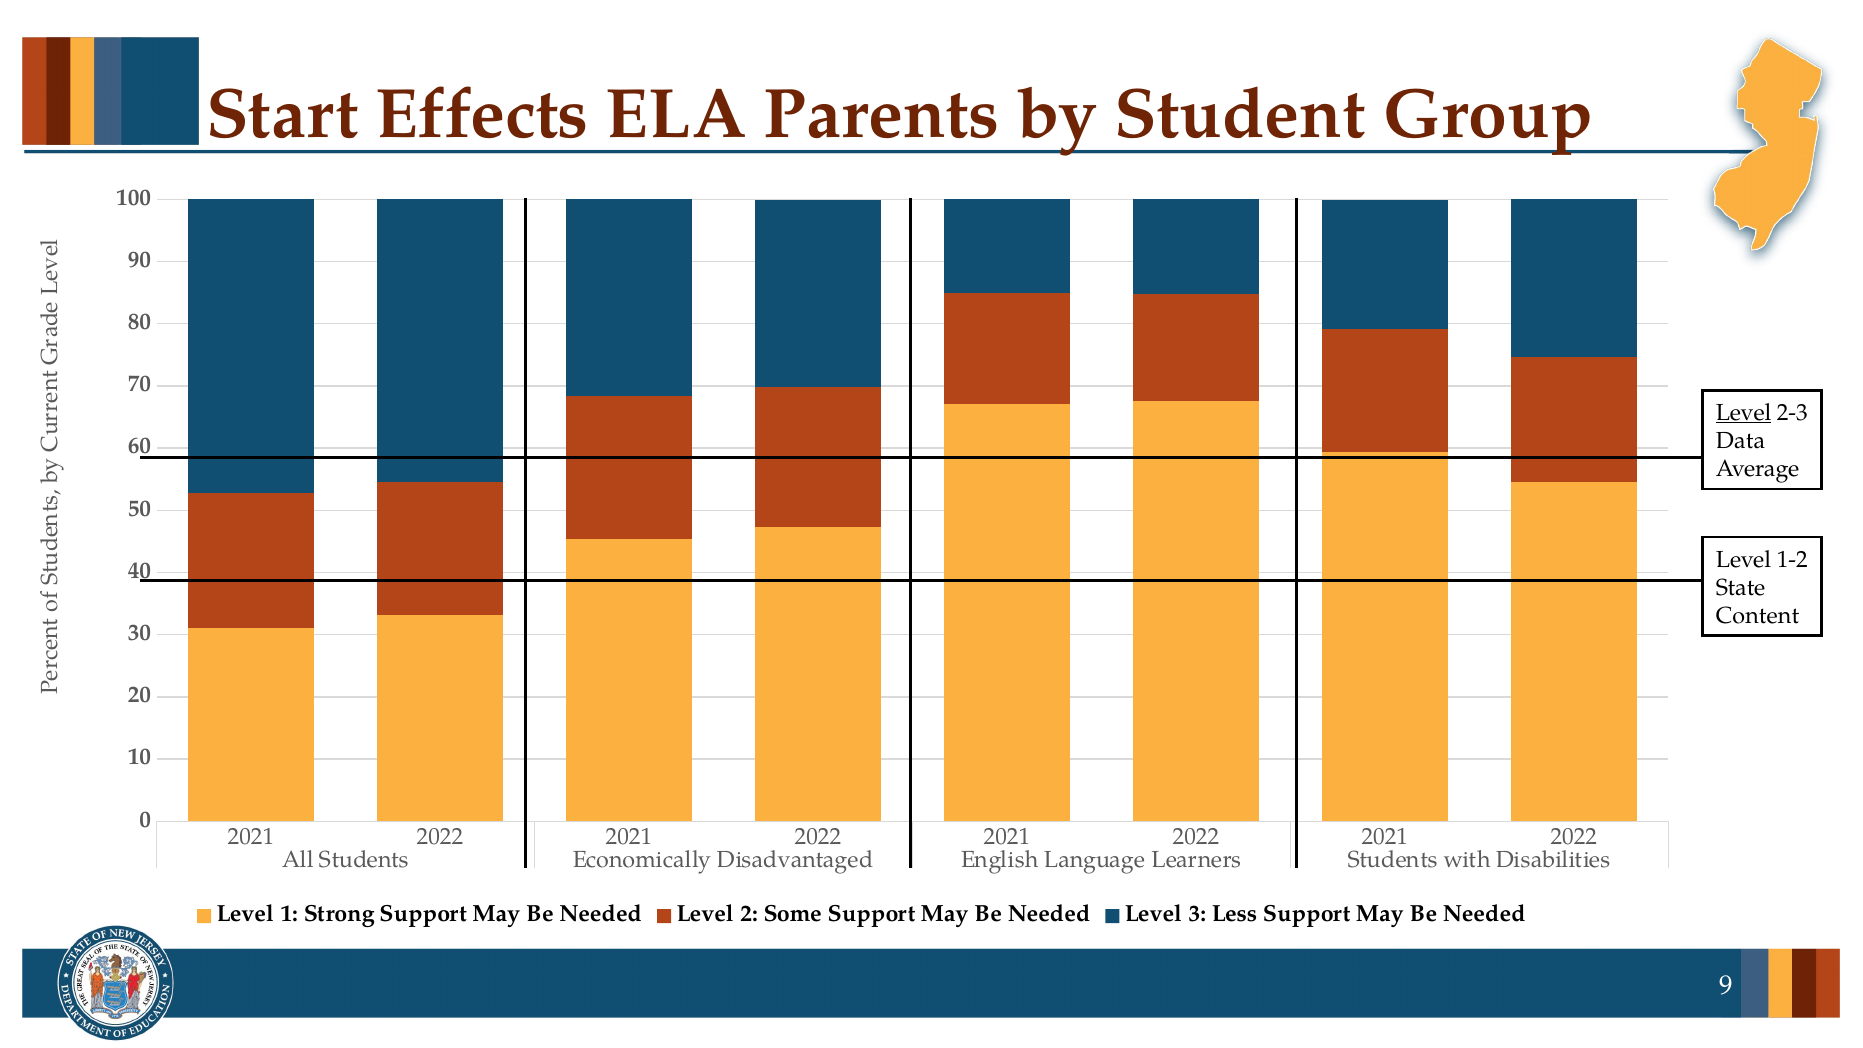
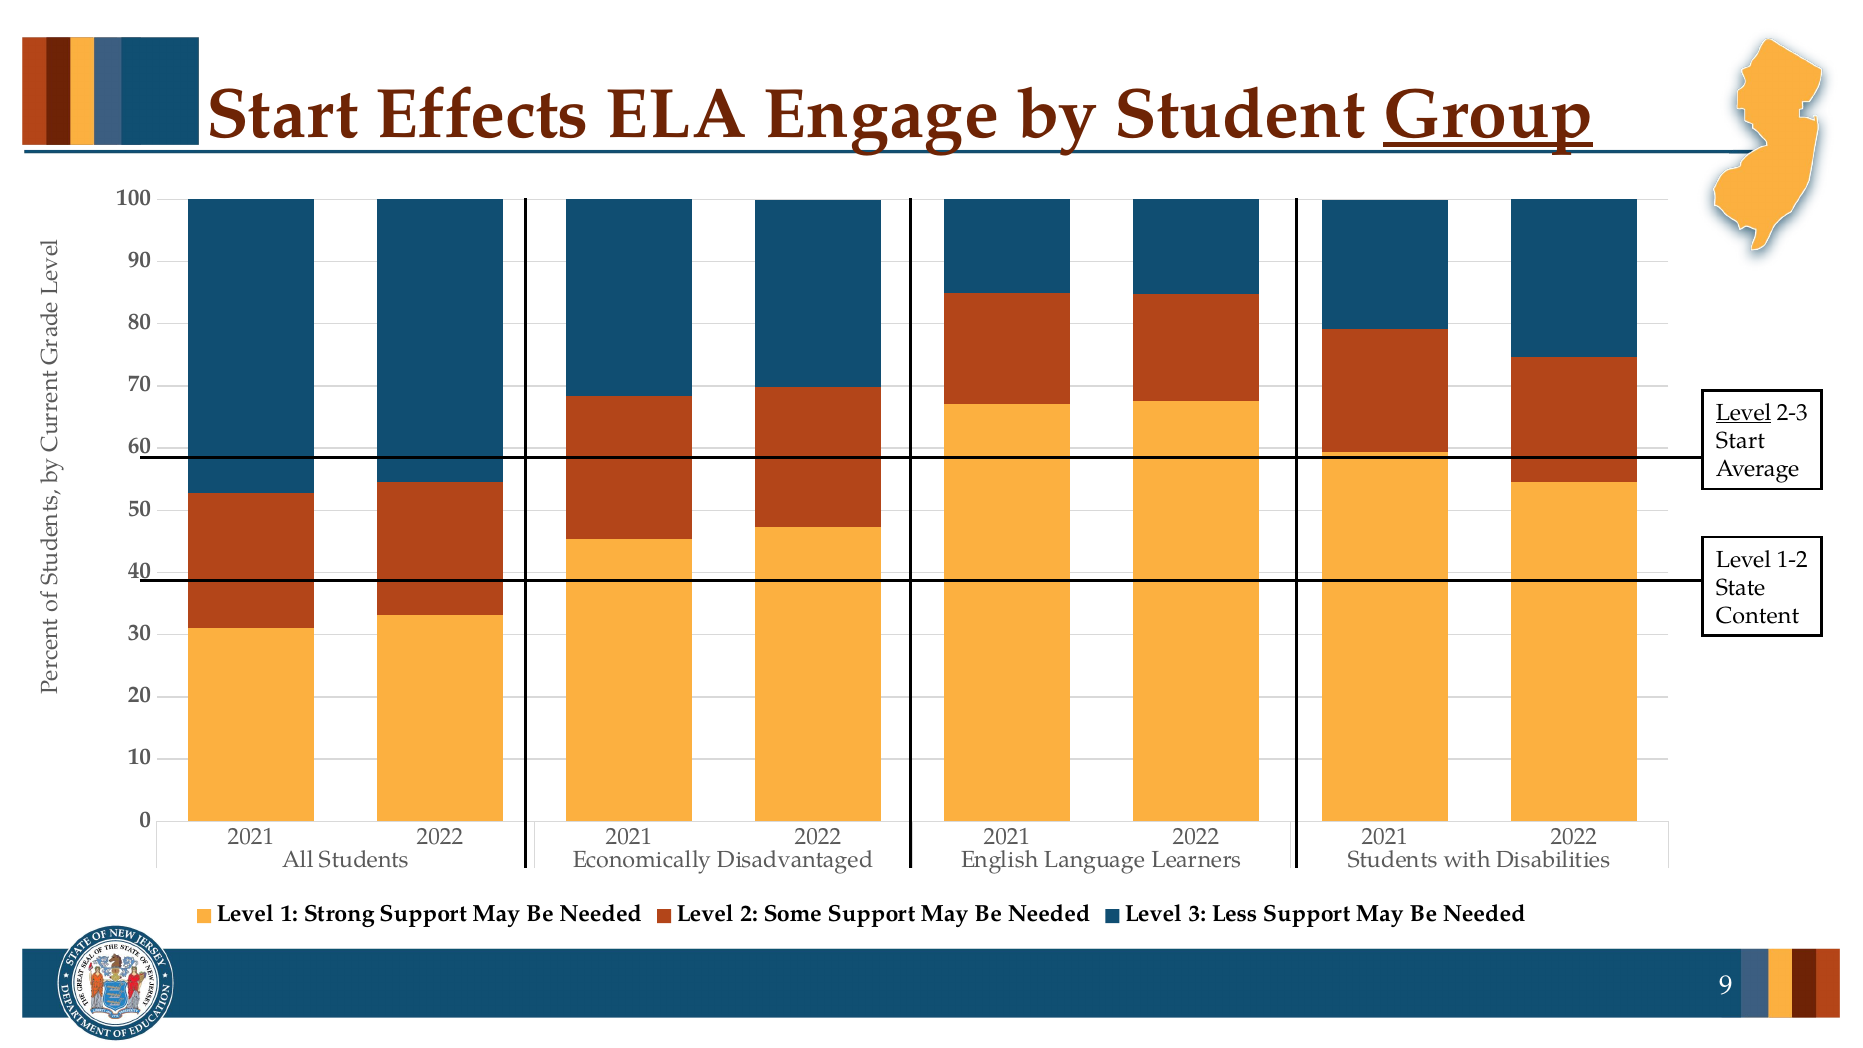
Parents: Parents -> Engage
Group underline: none -> present
Data at (1741, 441): Data -> Start
